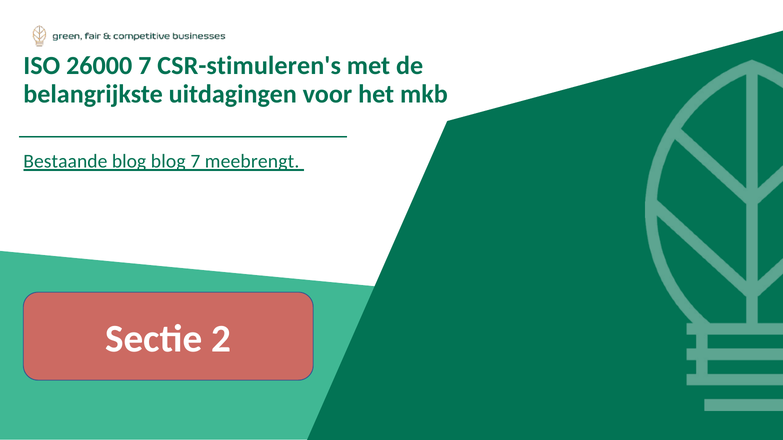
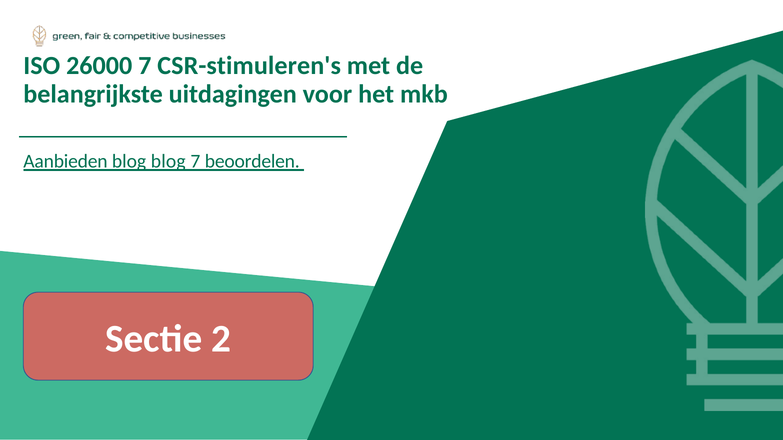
Bestaande: Bestaande -> Aanbieden
meebrengt: meebrengt -> beoordelen
